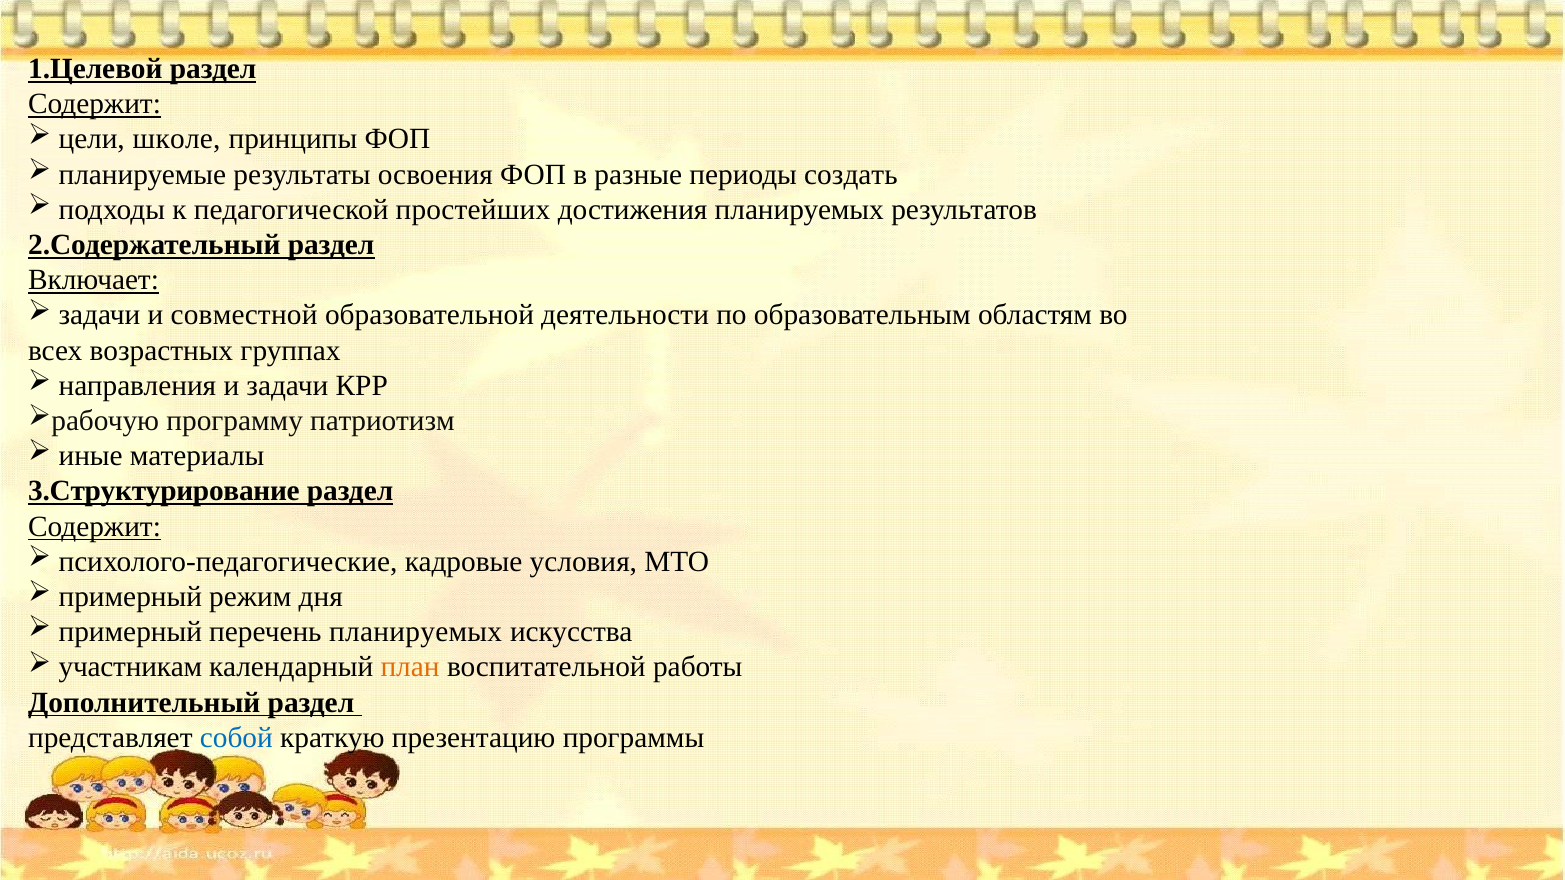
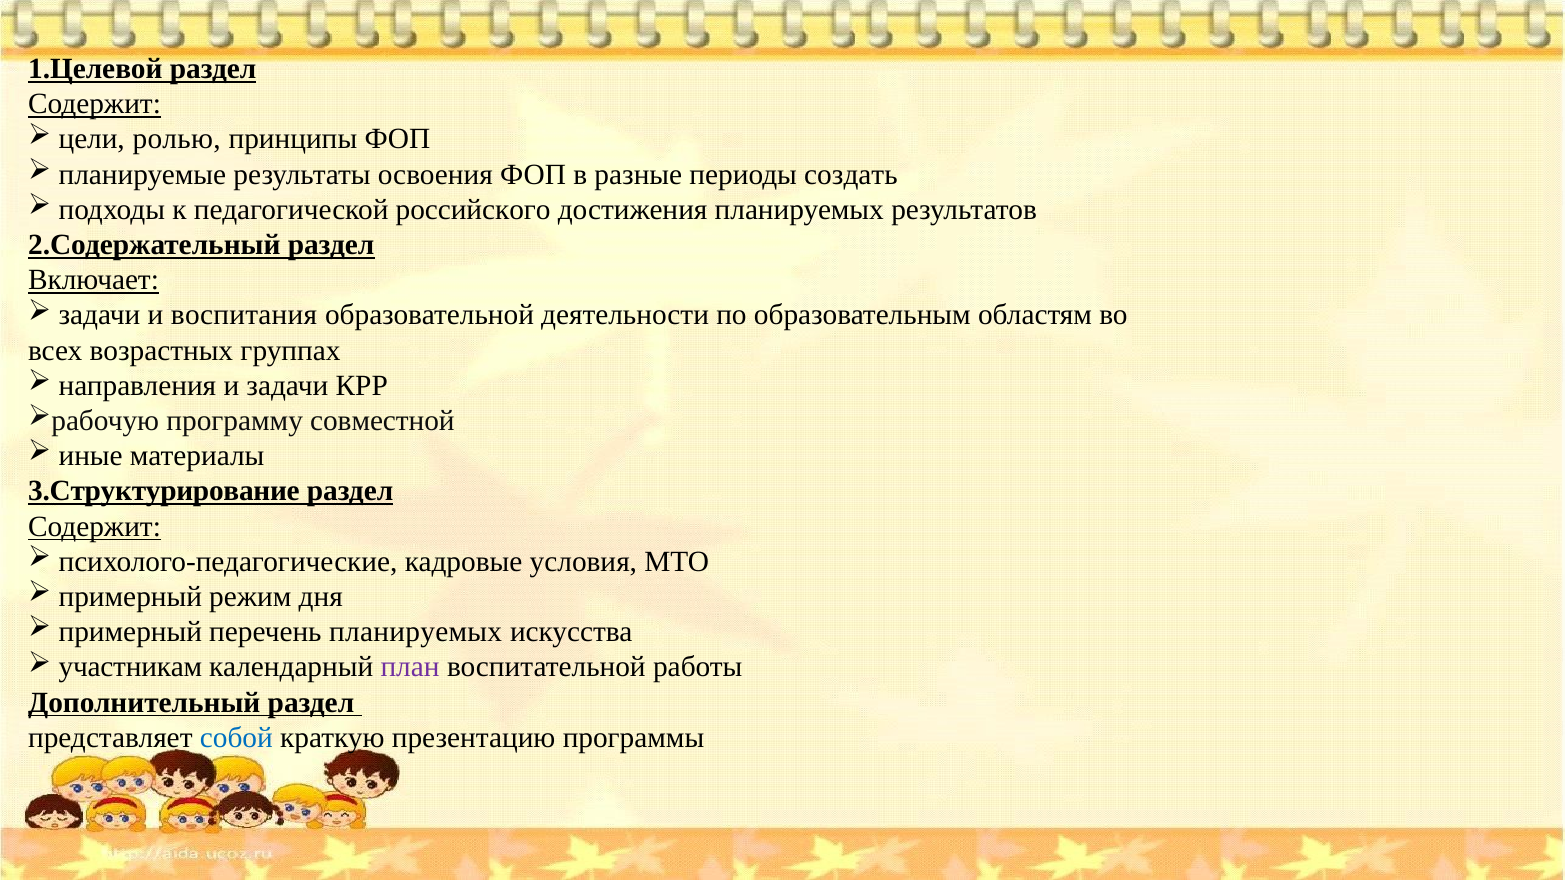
школе: школе -> ролью
простейших: простейших -> российского
совместной: совместной -> воспитания
патриотизм: патриотизм -> совместной
план colour: orange -> purple
